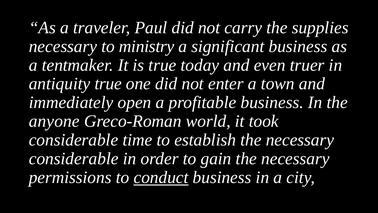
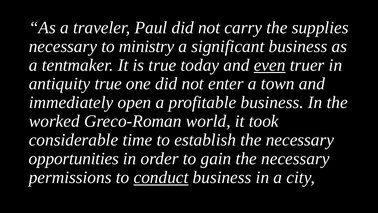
even underline: none -> present
anyone: anyone -> worked
considerable at (74, 158): considerable -> opportunities
